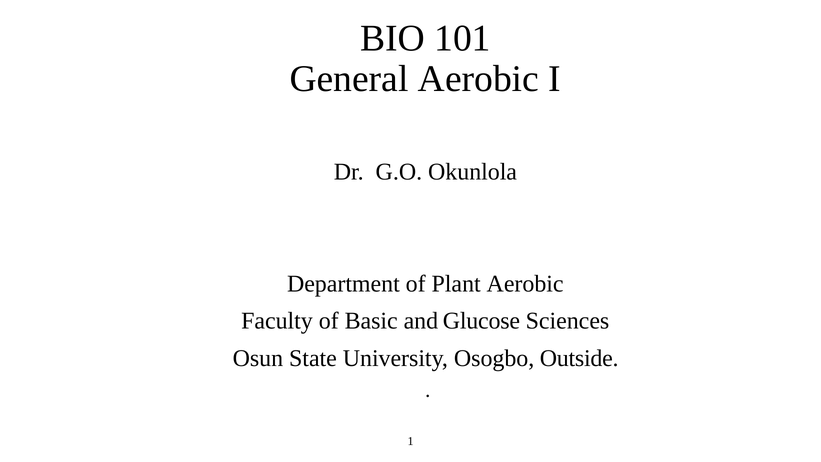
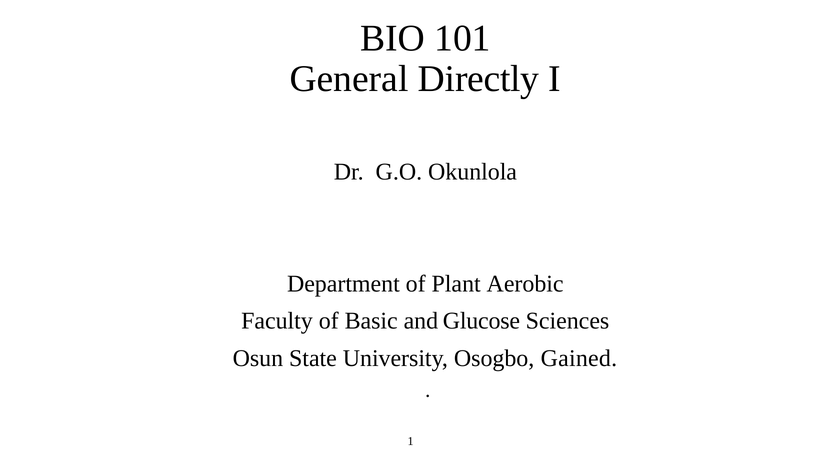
General Aerobic: Aerobic -> Directly
Outside: Outside -> Gained
